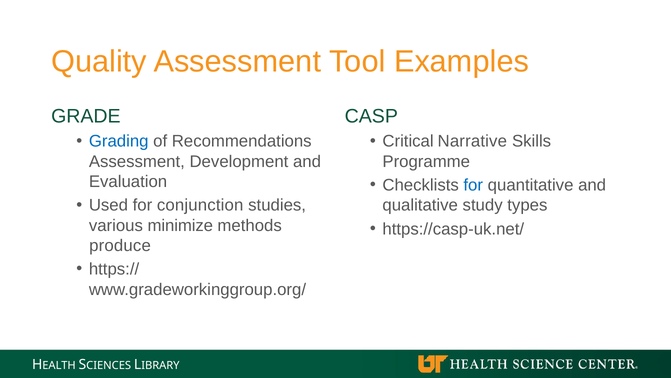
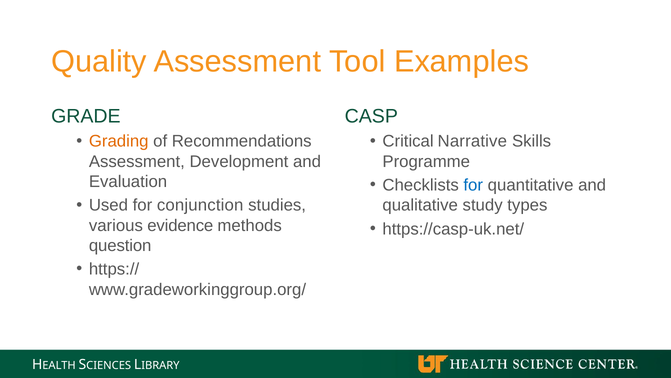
Grading colour: blue -> orange
minimize: minimize -> evidence
produce: produce -> question
